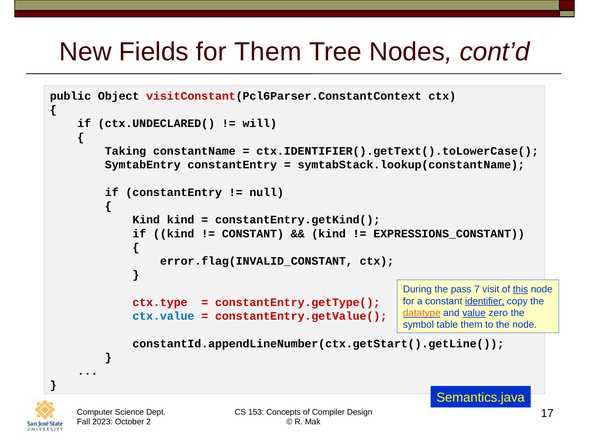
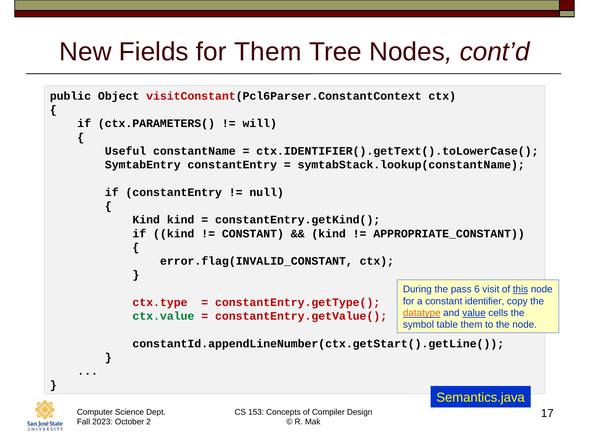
ctx.UNDECLARED(: ctx.UNDECLARED( -> ctx.PARAMETERS(
Taking: Taking -> Useful
EXPRESSIONS_CONSTANT: EXPRESSIONS_CONSTANT -> APPROPRIATE_CONSTANT
7: 7 -> 6
identifier underline: present -> none
zero: zero -> cells
ctx.value colour: blue -> green
